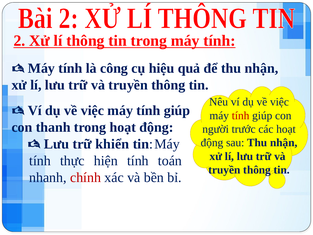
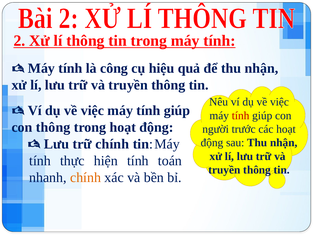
con thanh: thanh -> thông
trữ khiển: khiển -> chính
chính at (86, 177) colour: red -> orange
